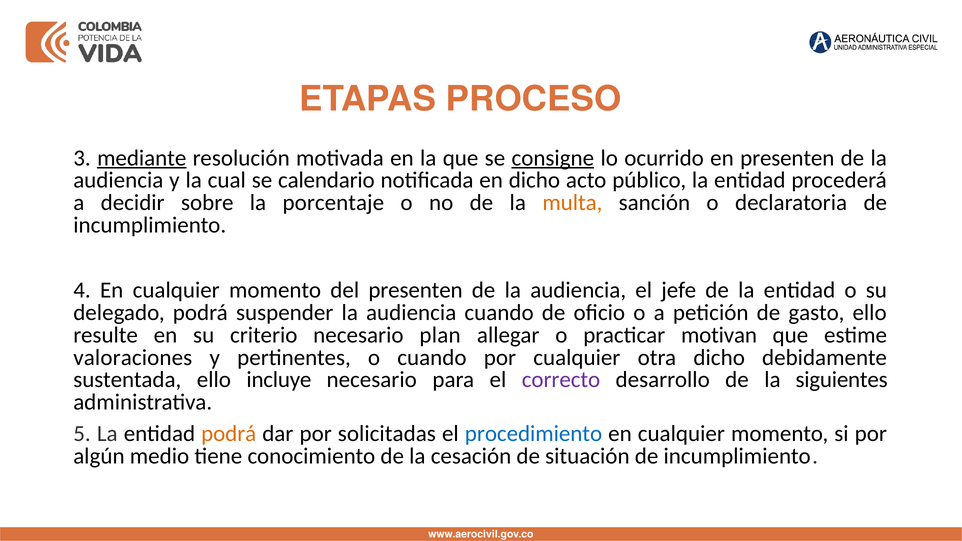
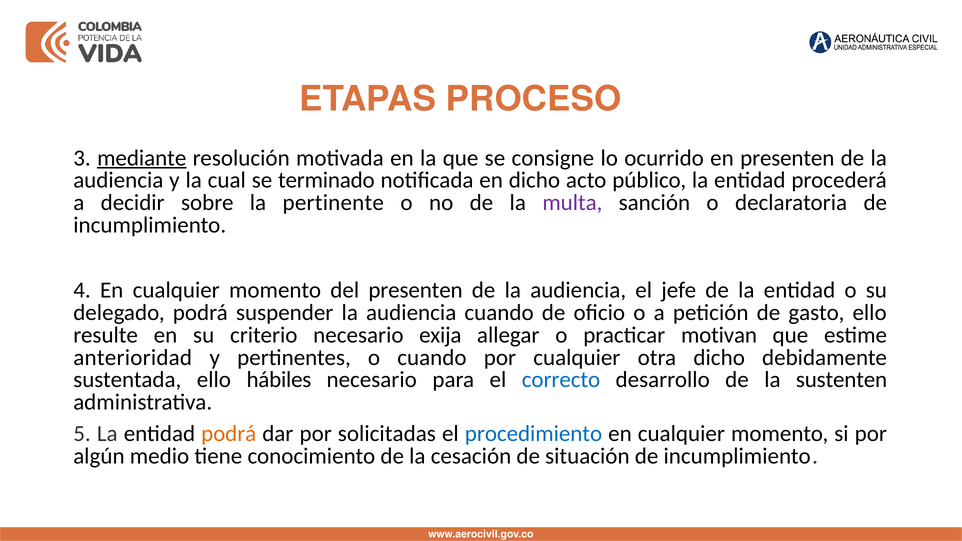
consigne underline: present -> none
calendario: calendario -> terminado
porcentaje: porcentaje -> pertinente
multa colour: orange -> purple
plan: plan -> exija
valoraciones: valoraciones -> anterioridad
incluye: incluye -> hábiles
correcto colour: purple -> blue
siguientes: siguientes -> sustenten
